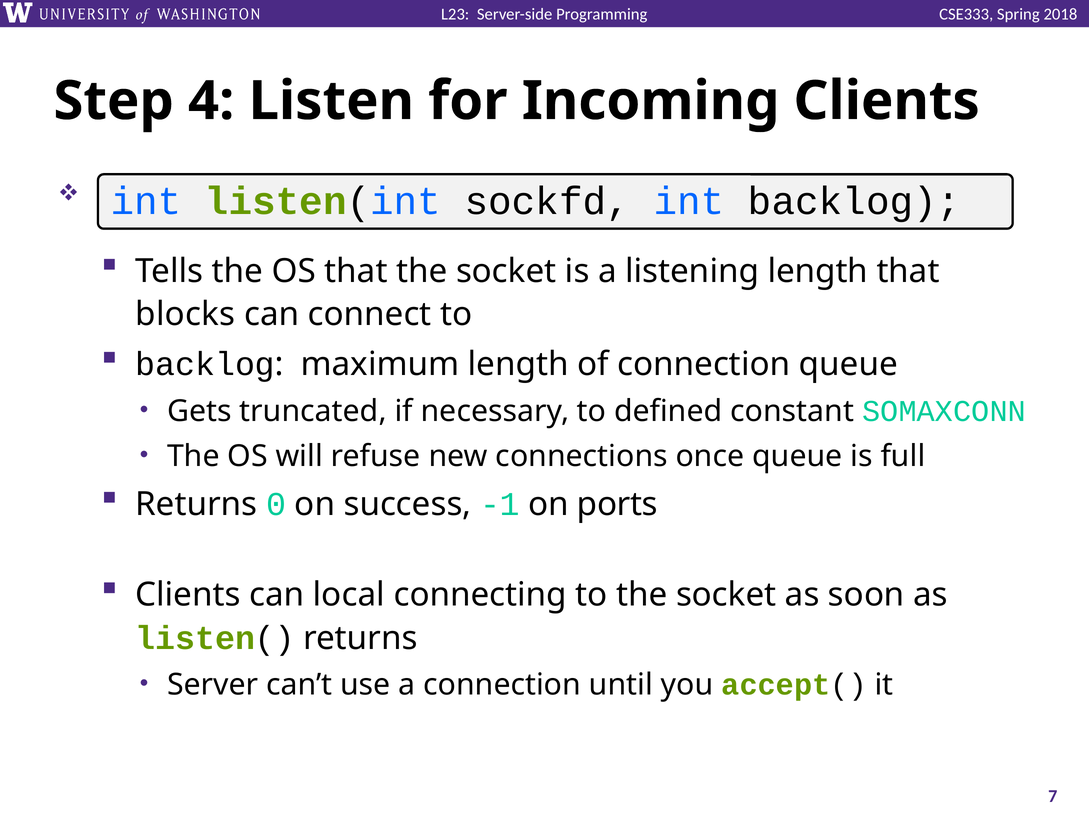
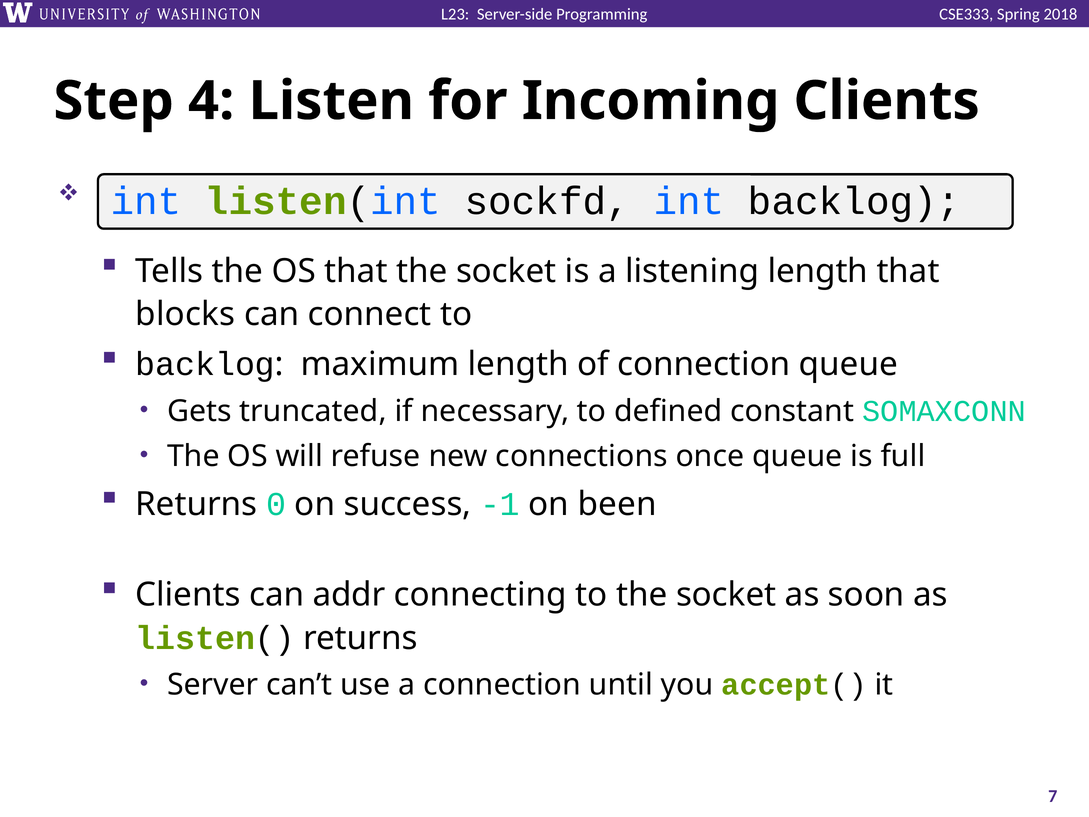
ports: ports -> been
local: local -> addr
